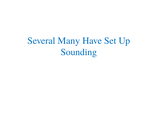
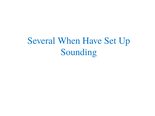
Many: Many -> When
